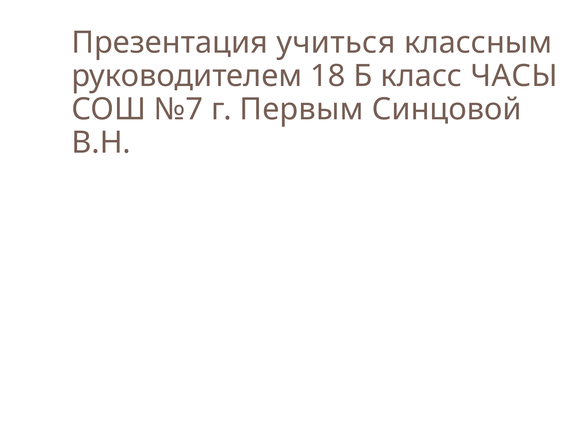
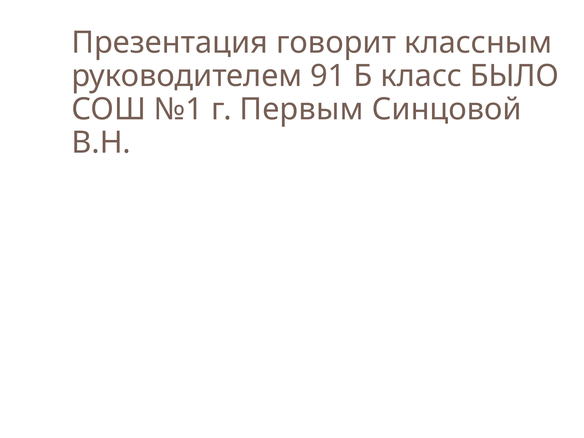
учиться: учиться -> говорит
18: 18 -> 91
ЧАСЫ: ЧАСЫ -> БЫЛО
№7: №7 -> №1
